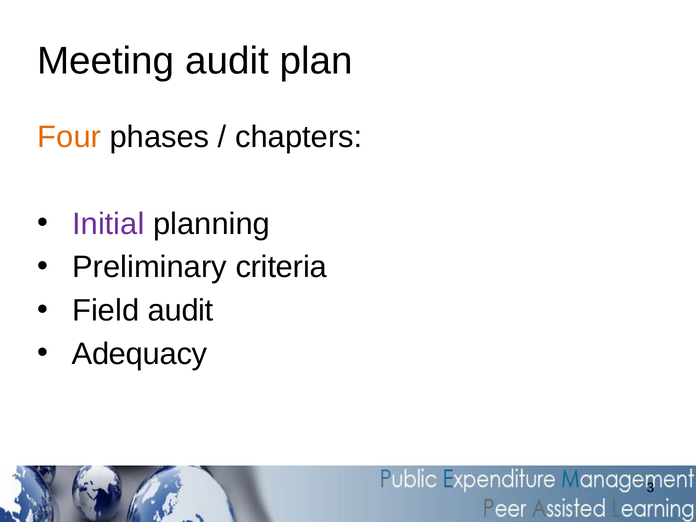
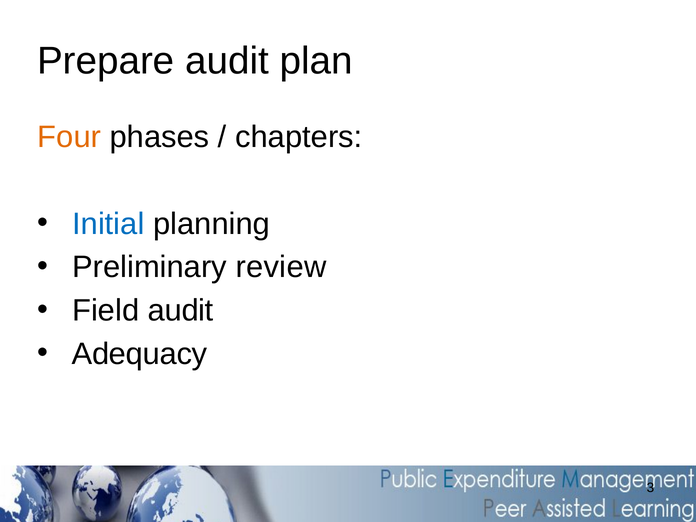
Meeting: Meeting -> Prepare
Initial colour: purple -> blue
criteria: criteria -> review
